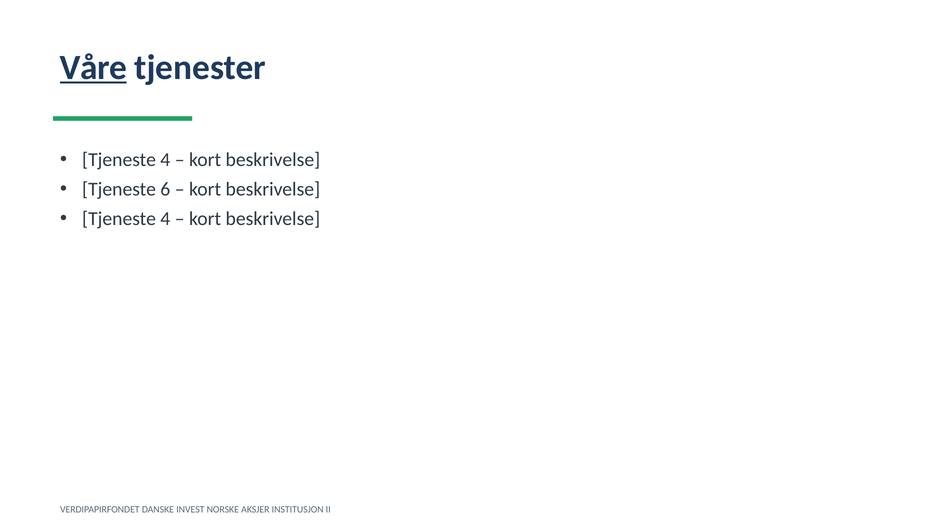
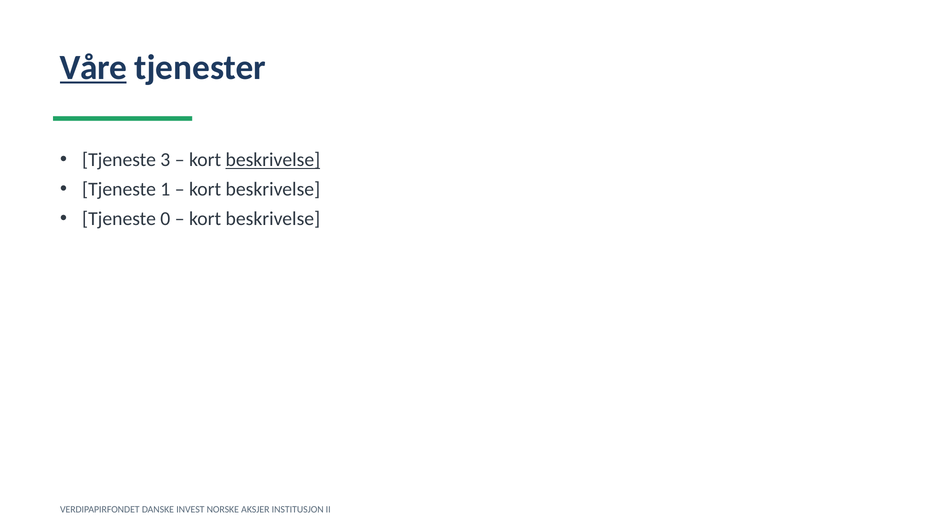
4 at (165, 160): 4 -> 3
beskrivelse at (273, 160) underline: none -> present
6: 6 -> 1
4 at (165, 219): 4 -> 0
